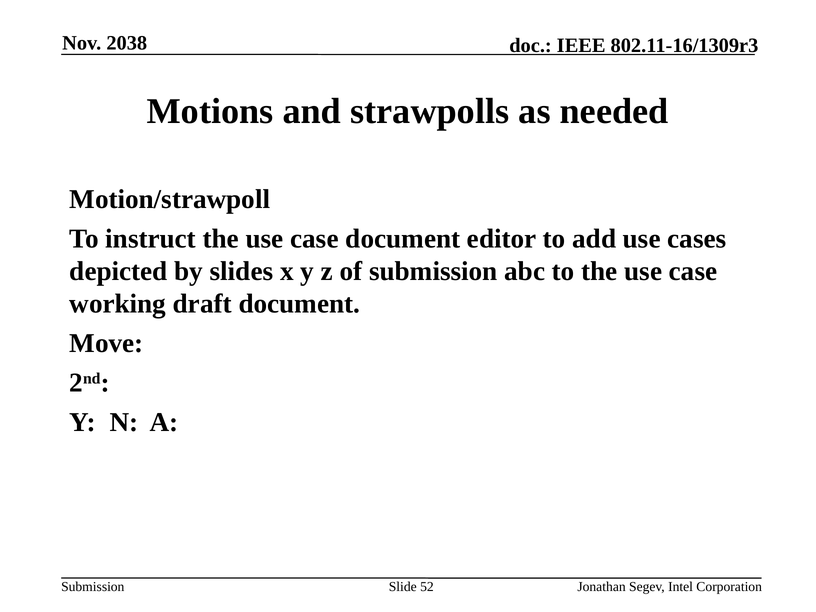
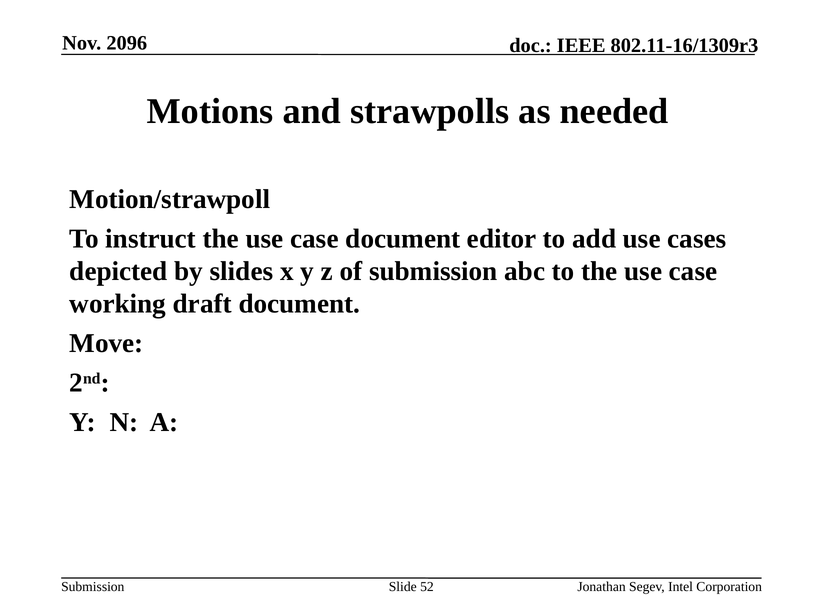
2038: 2038 -> 2096
